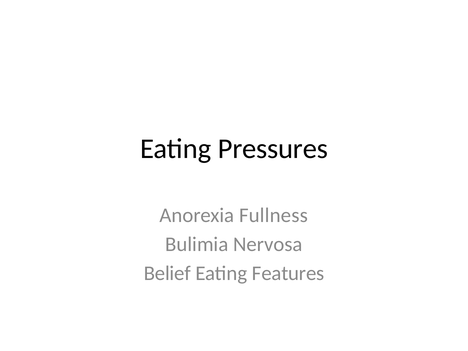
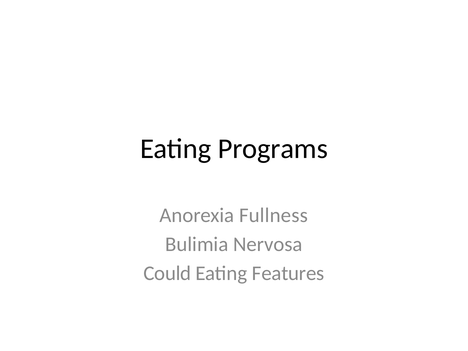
Pressures: Pressures -> Programs
Belief: Belief -> Could
